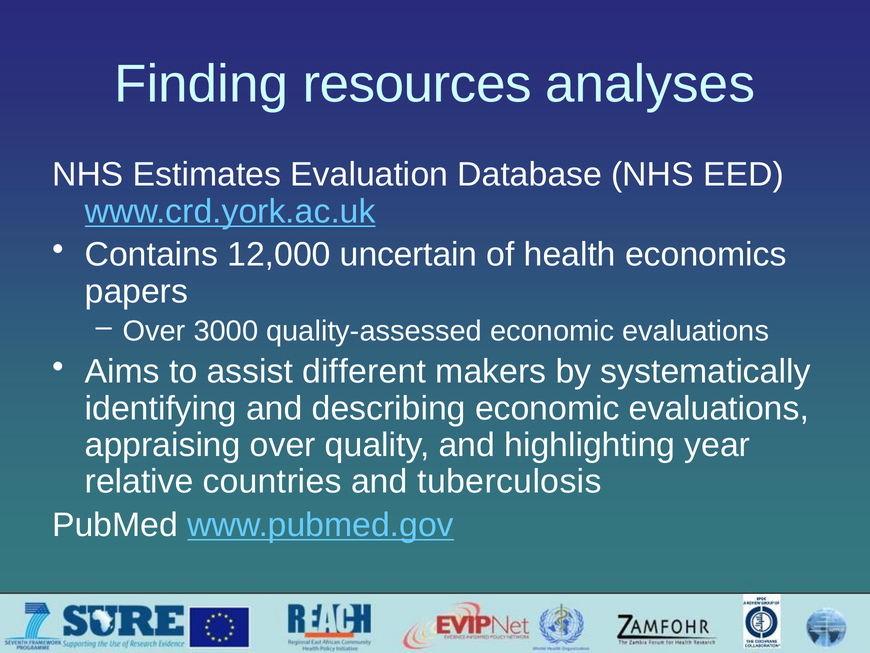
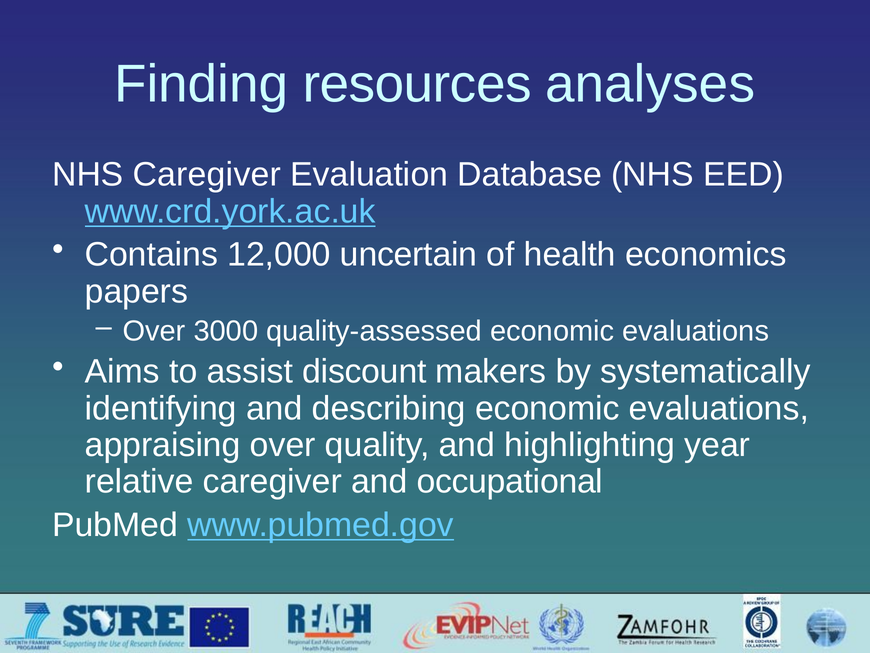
NHS Estimates: Estimates -> Caregiver
different: different -> discount
relative countries: countries -> caregiver
tuberculosis: tuberculosis -> occupational
